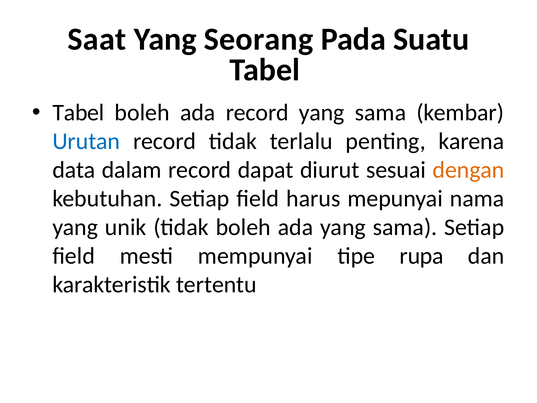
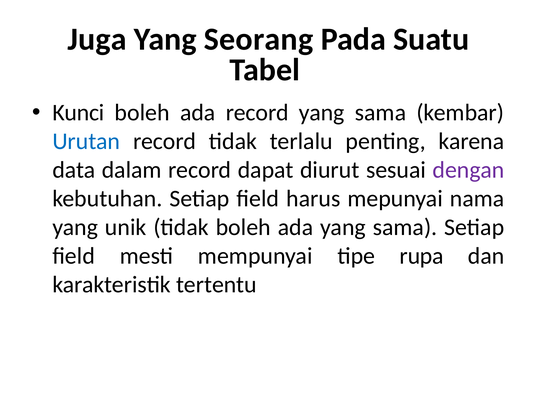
Saat: Saat -> Juga
Tabel at (78, 113): Tabel -> Kunci
dengan colour: orange -> purple
